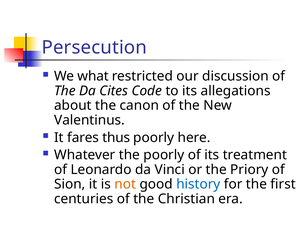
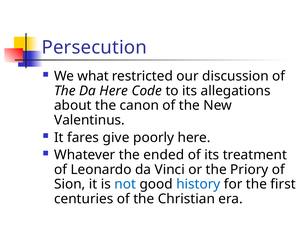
Da Cites: Cites -> Here
thus: thus -> give
the poorly: poorly -> ended
not colour: orange -> blue
